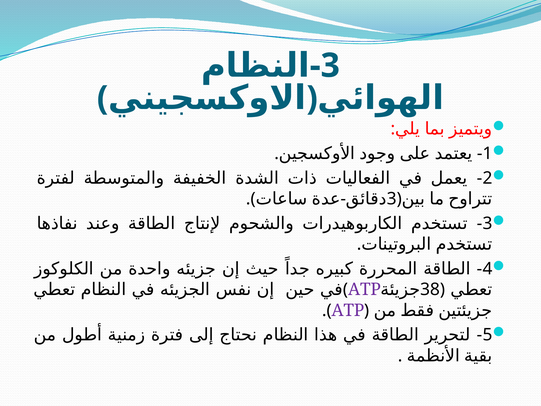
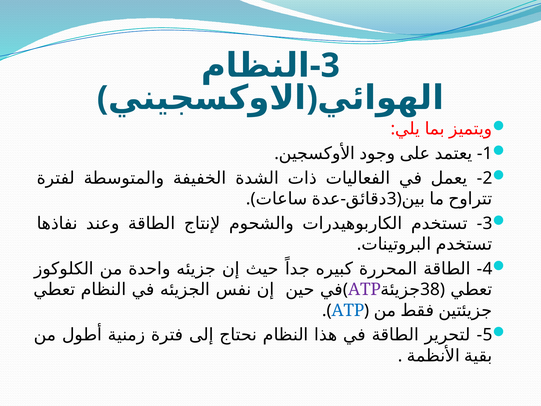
ATP at (348, 310) colour: purple -> blue
